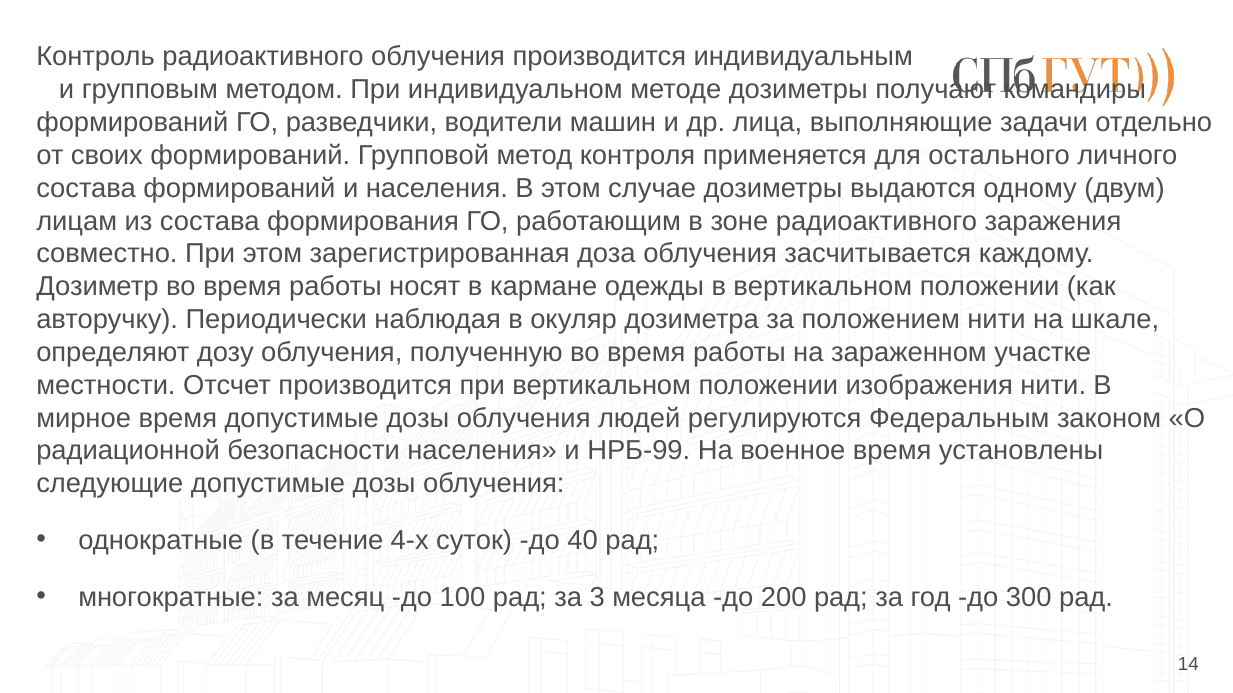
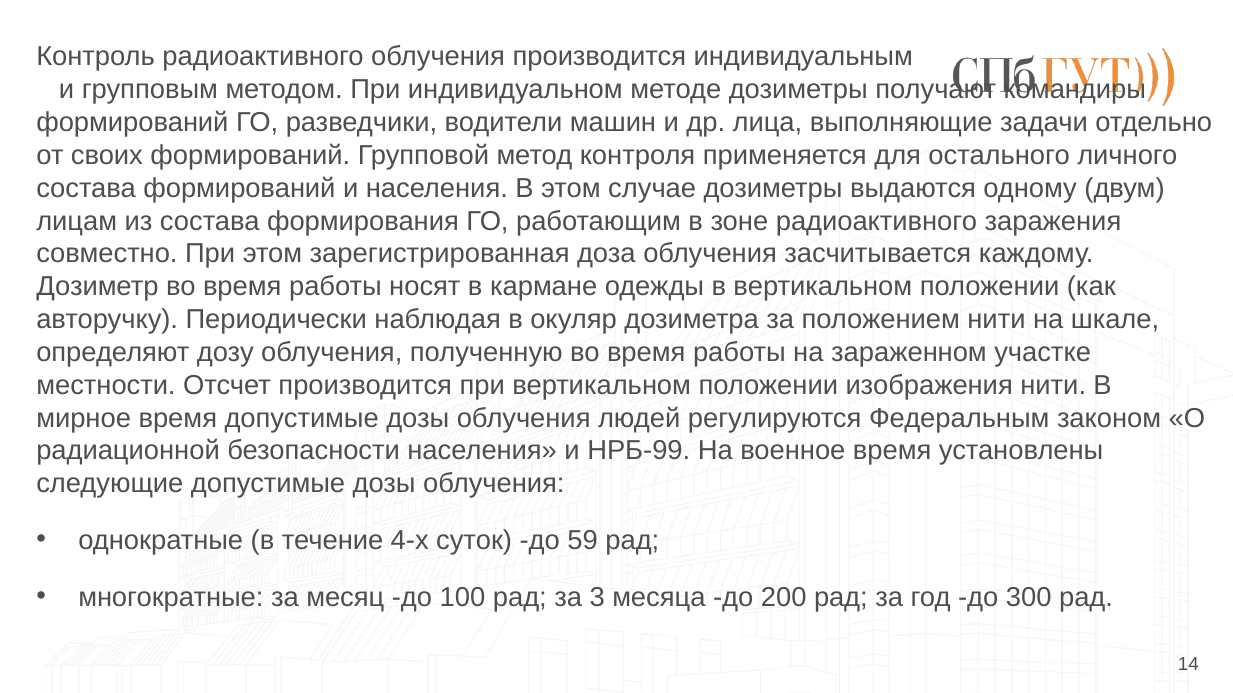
40: 40 -> 59
